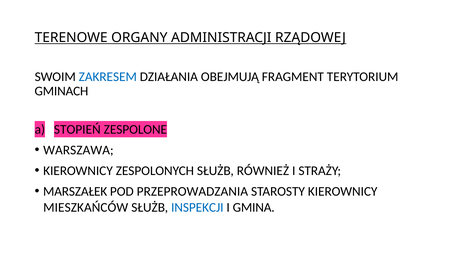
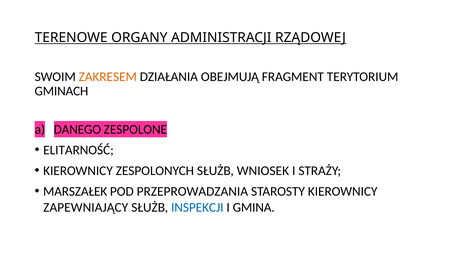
ZAKRESEM colour: blue -> orange
STOPIEŃ: STOPIEŃ -> DANEGO
WARSZAWA: WARSZAWA -> ELITARNOŚĆ
RÓWNIEŻ: RÓWNIEŻ -> WNIOSEK
MIESZKAŃCÓW: MIESZKAŃCÓW -> ZAPEWNIAJĄCY
